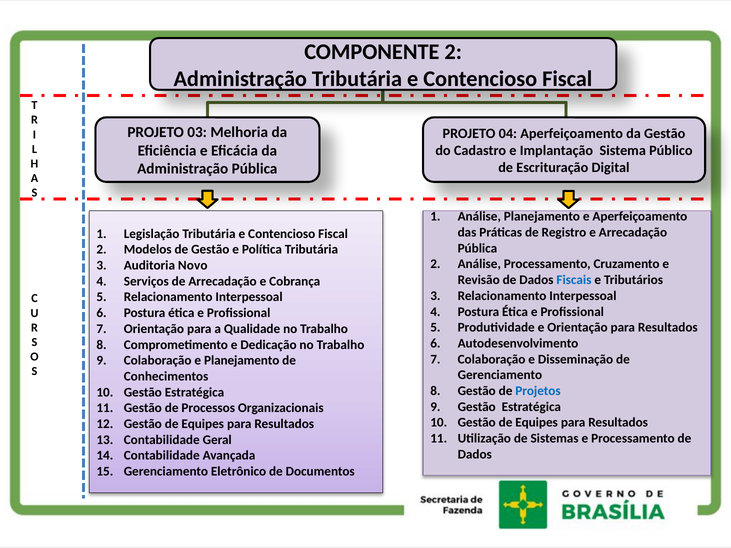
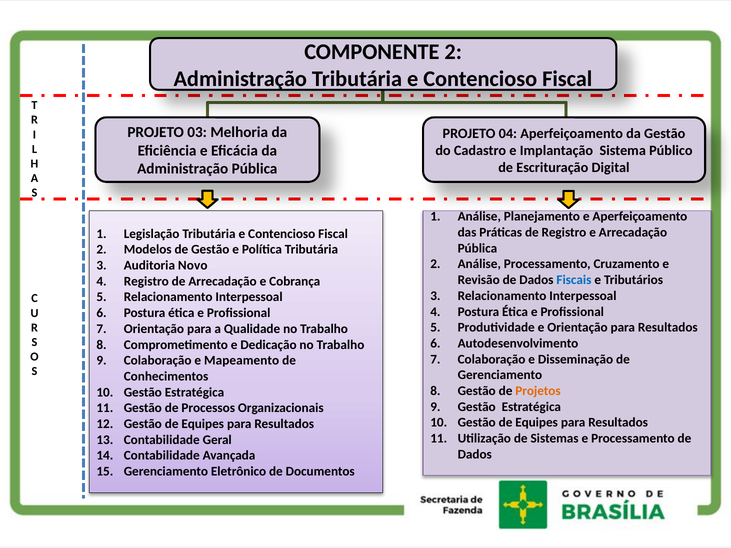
Serviços at (146, 281): Serviços -> Registro
e Planejamento: Planejamento -> Mapeamento
Projetos colour: blue -> orange
